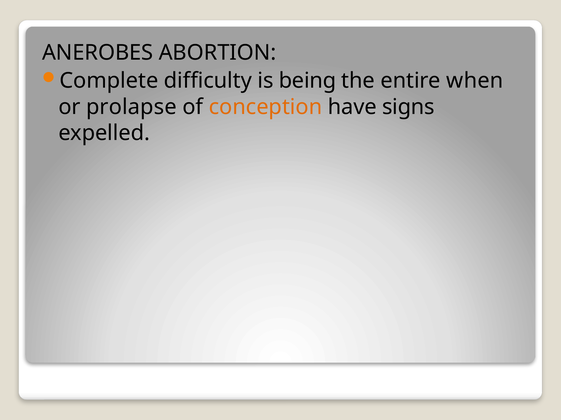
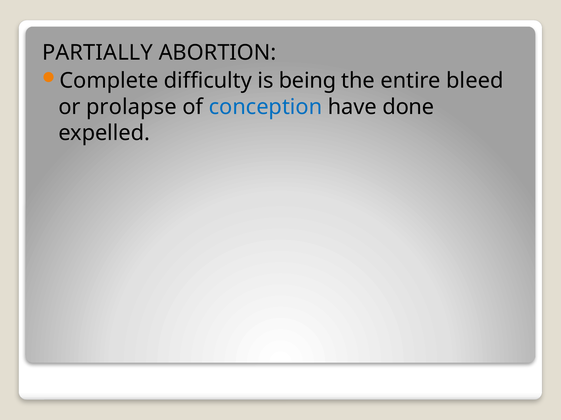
ANEROBES: ANEROBES -> PARTIALLY
when: when -> bleed
conception colour: orange -> blue
signs: signs -> done
